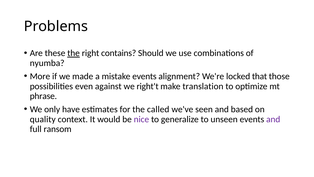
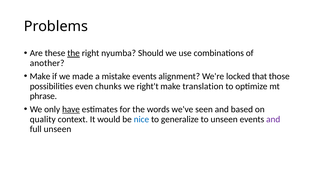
contains: contains -> nyumba
nyumba: nyumba -> another
More at (40, 76): More -> Make
against: against -> chunks
have underline: none -> present
called: called -> words
nice colour: purple -> blue
full ransom: ransom -> unseen
